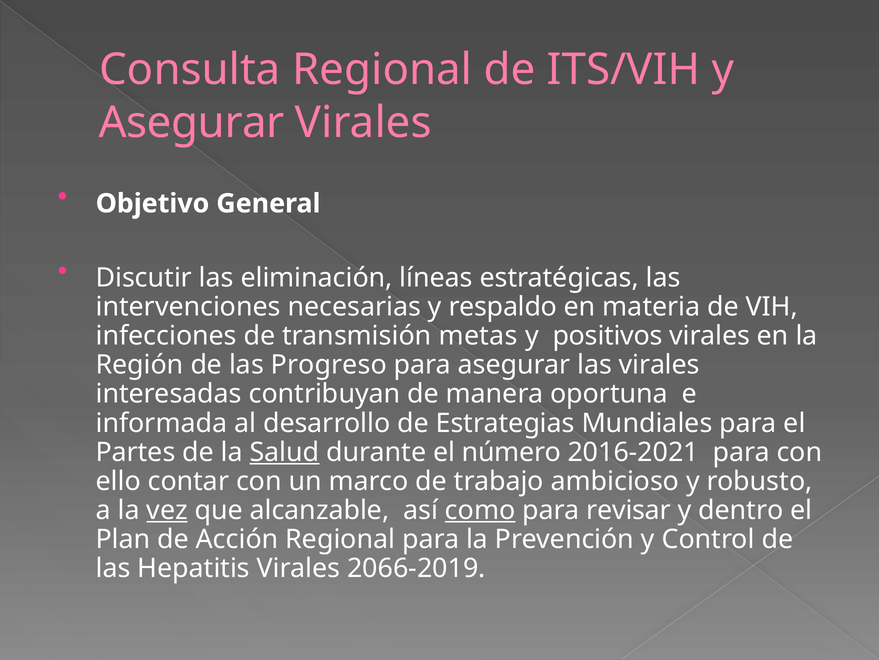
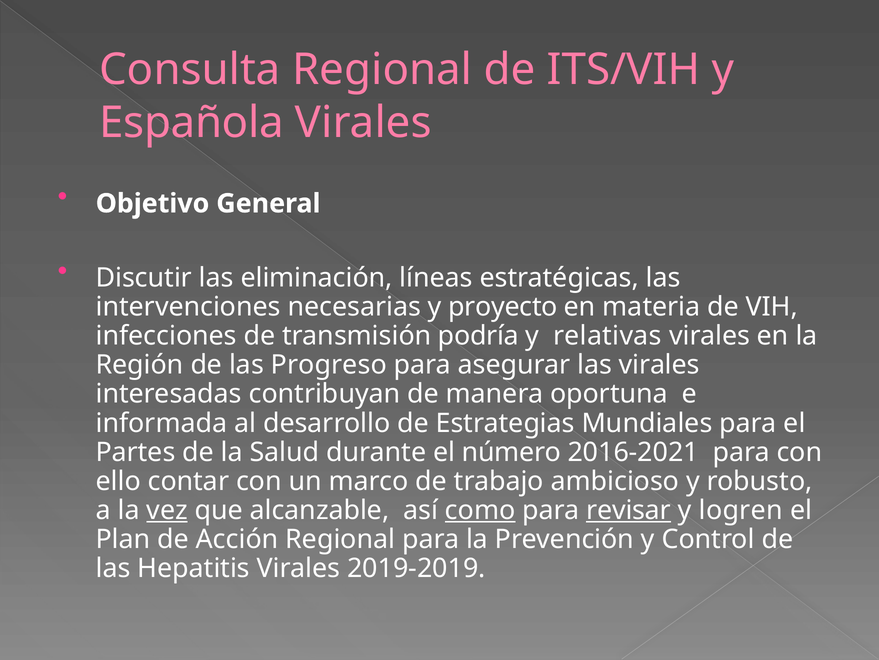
Asegurar at (192, 122): Asegurar -> Española
respaldo: respaldo -> proyecto
metas: metas -> podría
positivos: positivos -> relativas
Salud underline: present -> none
revisar underline: none -> present
dentro: dentro -> logren
2066-2019: 2066-2019 -> 2019-2019
